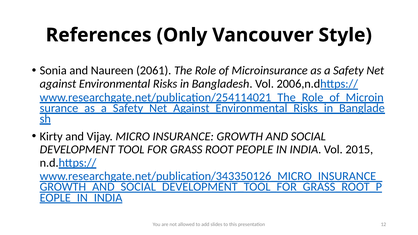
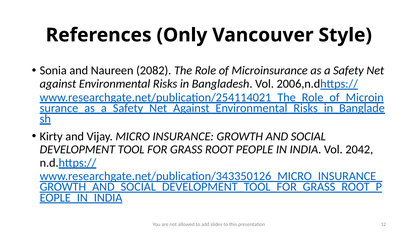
2061: 2061 -> 2082
2015: 2015 -> 2042
